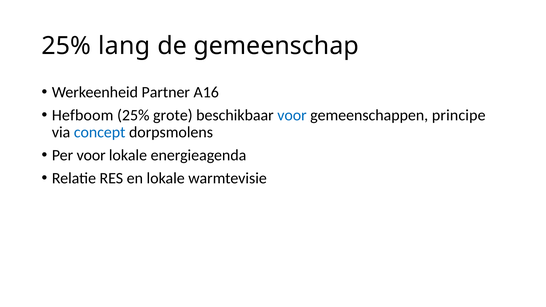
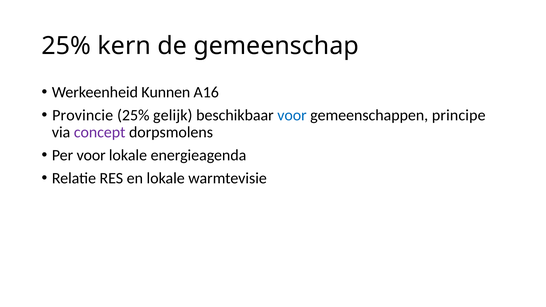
lang: lang -> kern
Partner: Partner -> Kunnen
Hefboom: Hefboom -> Provincie
grote: grote -> gelijk
concept colour: blue -> purple
